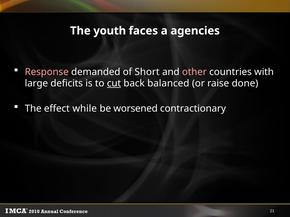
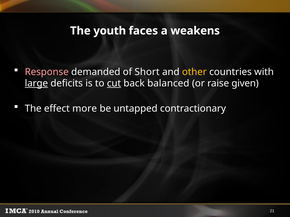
agencies: agencies -> weakens
other colour: pink -> yellow
large underline: none -> present
done: done -> given
while: while -> more
worsened: worsened -> untapped
